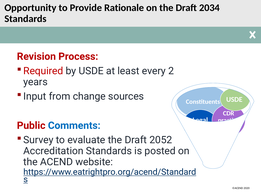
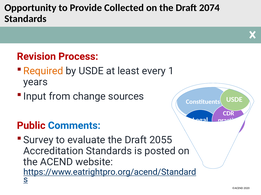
Rationale: Rationale -> Collected
2034: 2034 -> 2074
Required colour: red -> orange
2: 2 -> 1
2052: 2052 -> 2055
